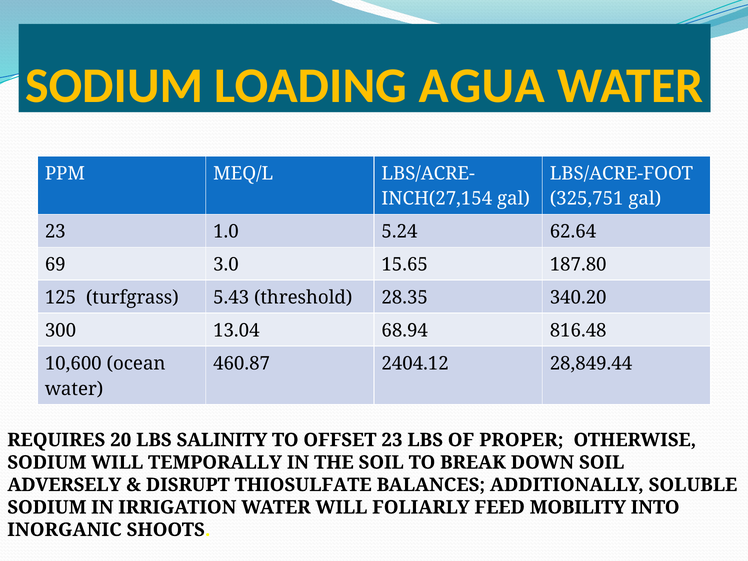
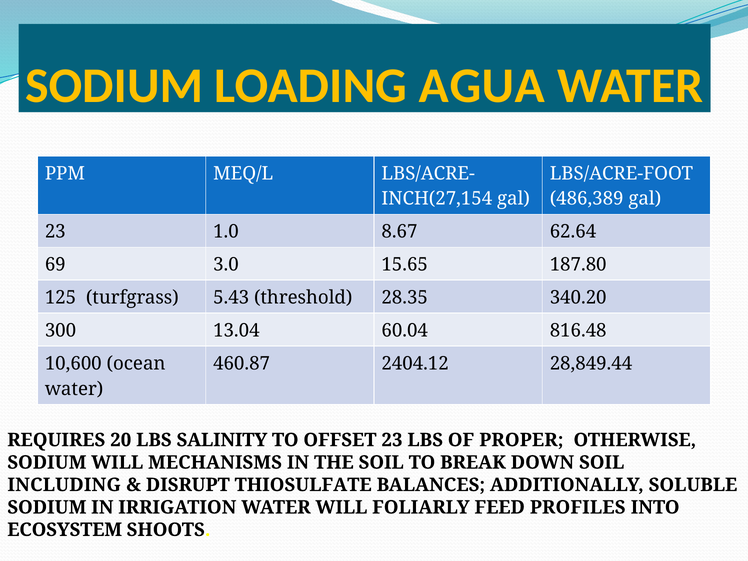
325,751: 325,751 -> 486,389
5.24: 5.24 -> 8.67
68.94: 68.94 -> 60.04
TEMPORALLY: TEMPORALLY -> MECHANISMS
ADVERSELY: ADVERSELY -> INCLUDING
MOBILITY: MOBILITY -> PROFILES
INORGANIC: INORGANIC -> ECOSYSTEM
